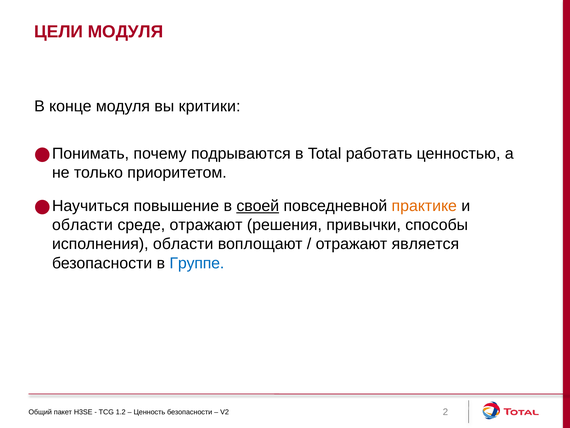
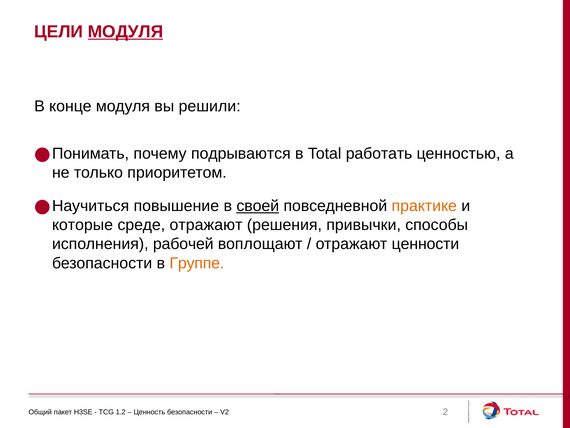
МОДУЛЯ at (126, 32) underline: none -> present
критики: критики -> решили
области at (82, 225): области -> которые
исполнения области: области -> рабочей
является: является -> ценности
Группе colour: blue -> orange
